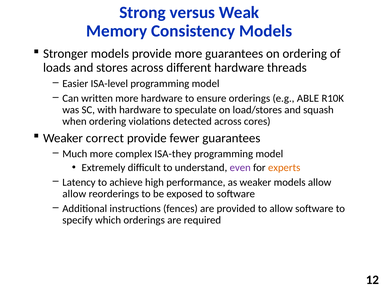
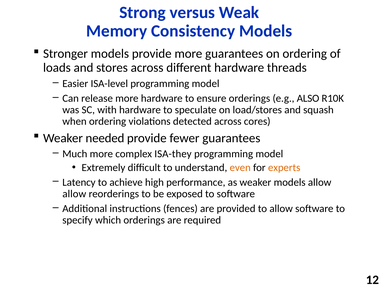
written: written -> release
ABLE: ABLE -> ALSO
correct: correct -> needed
even colour: purple -> orange
